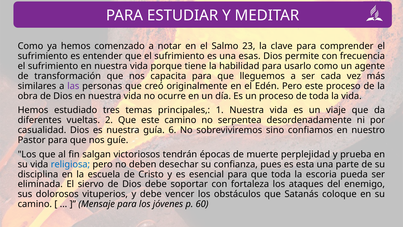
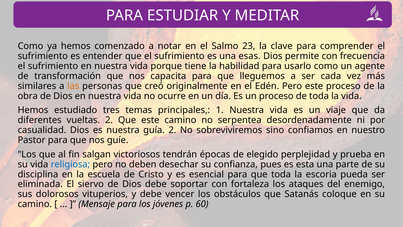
las colour: purple -> orange
guía 6: 6 -> 2
muerte: muerte -> elegido
